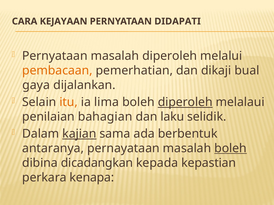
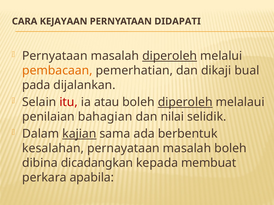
diperoleh at (170, 56) underline: none -> present
gaya: gaya -> pada
itu colour: orange -> red
lima: lima -> atau
laku: laku -> nilai
antaranya: antaranya -> kesalahan
boleh at (231, 149) underline: present -> none
kepastian: kepastian -> membuat
kenapa: kenapa -> apabila
